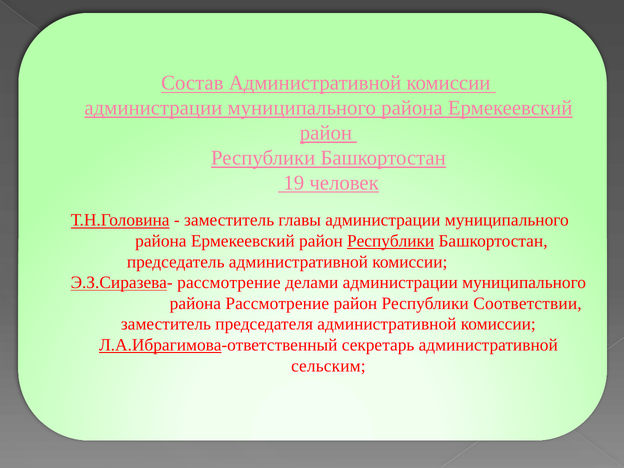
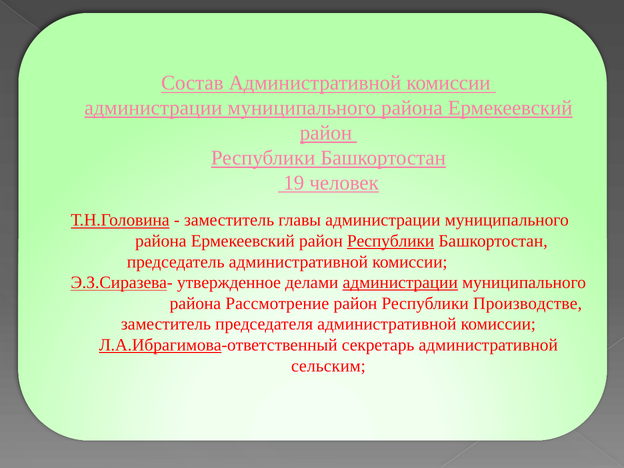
Э.З.Сиразева- рассмотрение: рассмотрение -> утвержденное
администрации at (400, 283) underline: none -> present
Соответствии: Соответствии -> Производстве
